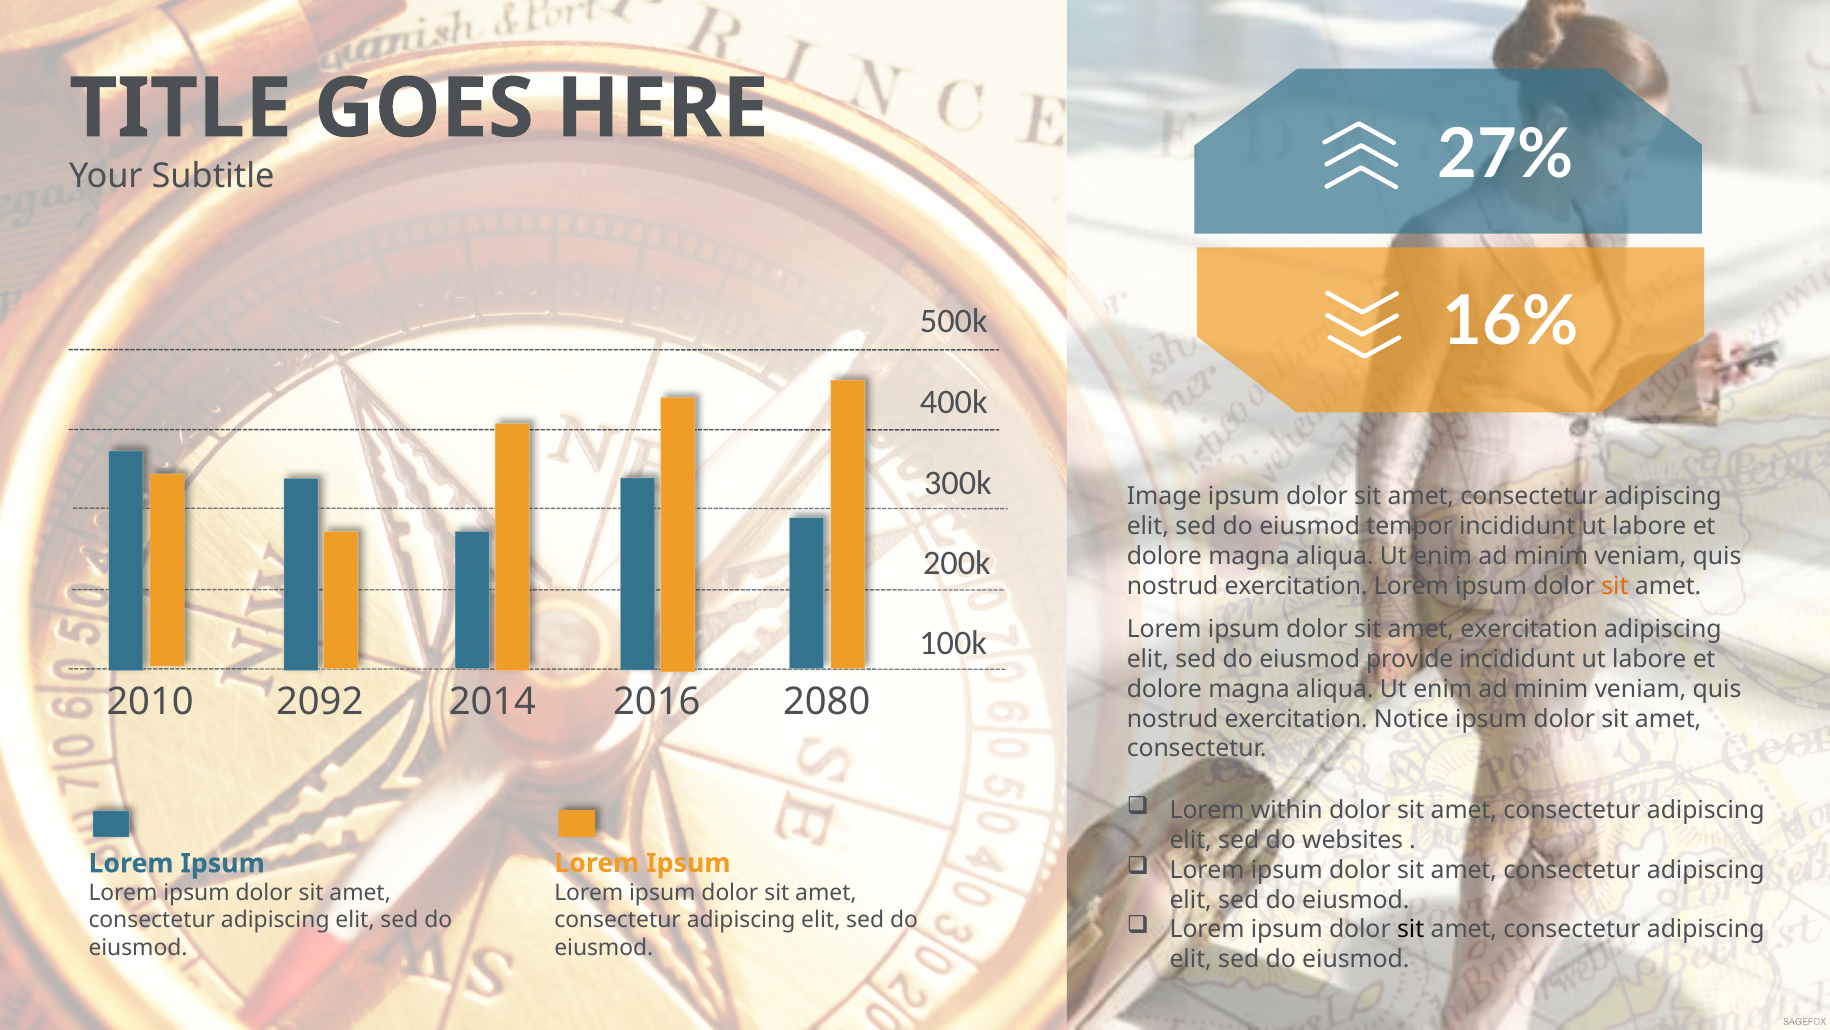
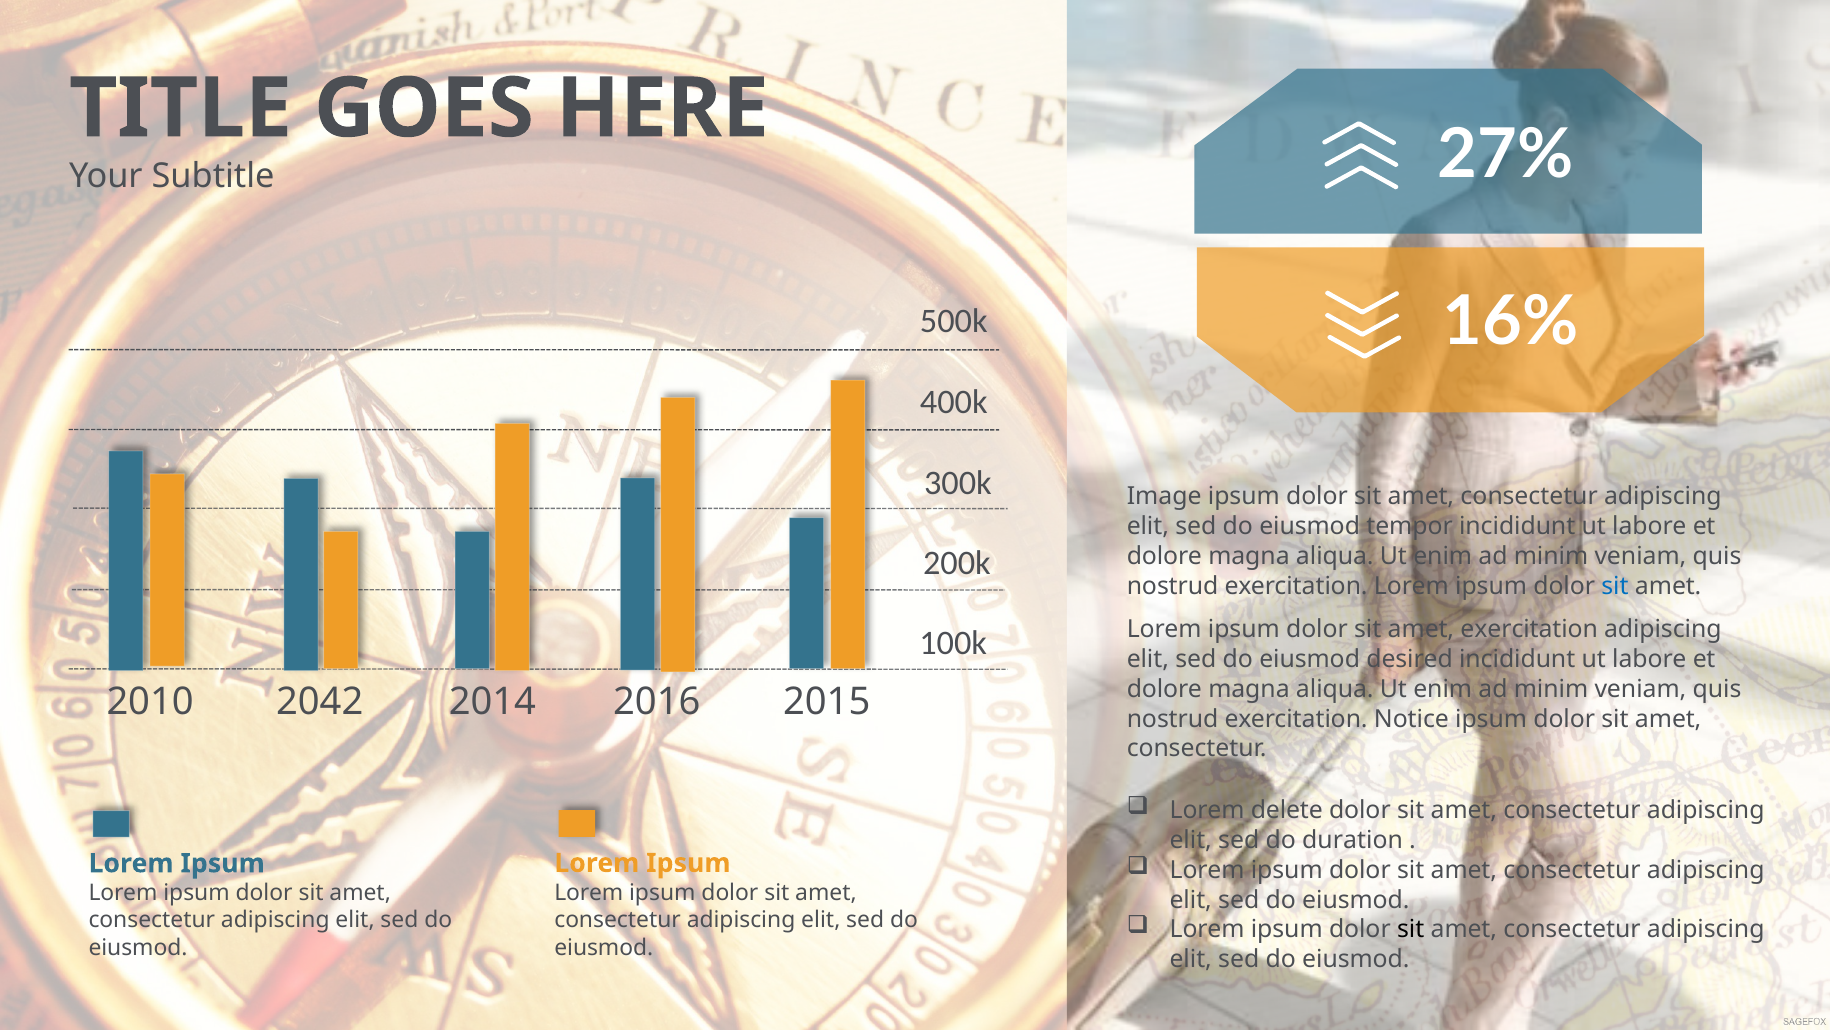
sit at (1615, 586) colour: orange -> blue
provide: provide -> desired
2092: 2092 -> 2042
2080: 2080 -> 2015
within: within -> delete
websites: websites -> duration
